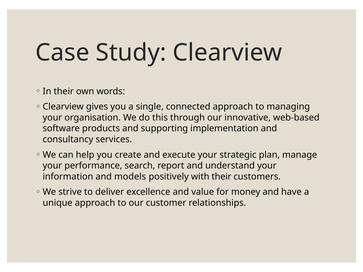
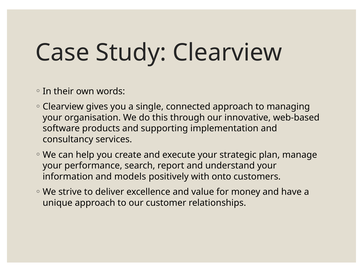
with their: their -> onto
